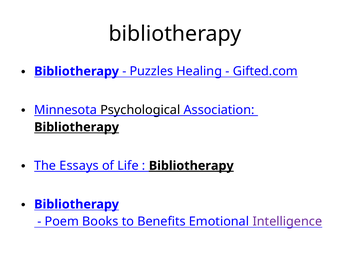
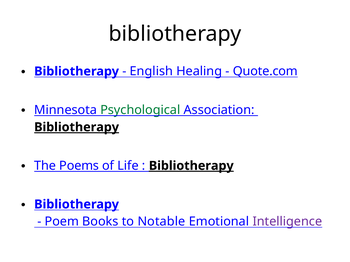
Puzzles: Puzzles -> English
Gifted.com: Gifted.com -> Quote.com
Psychological colour: black -> green
Bibliotherapy at (77, 127) underline: none -> present
Essays: Essays -> Poems
Benefits: Benefits -> Notable
